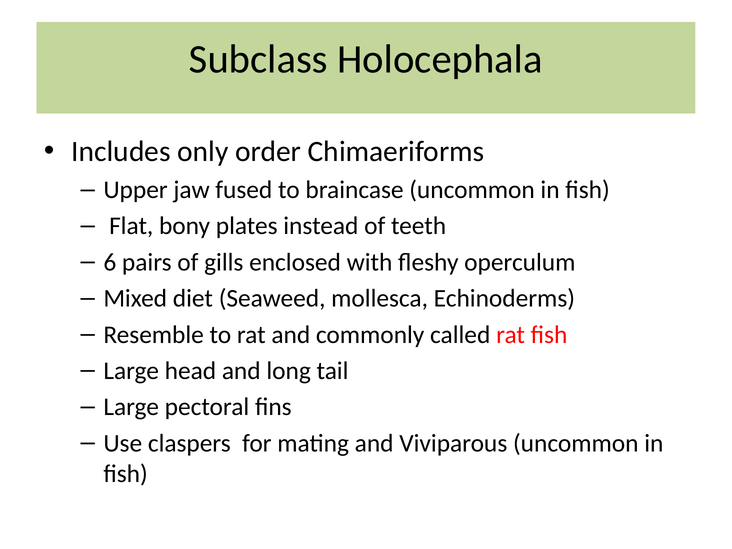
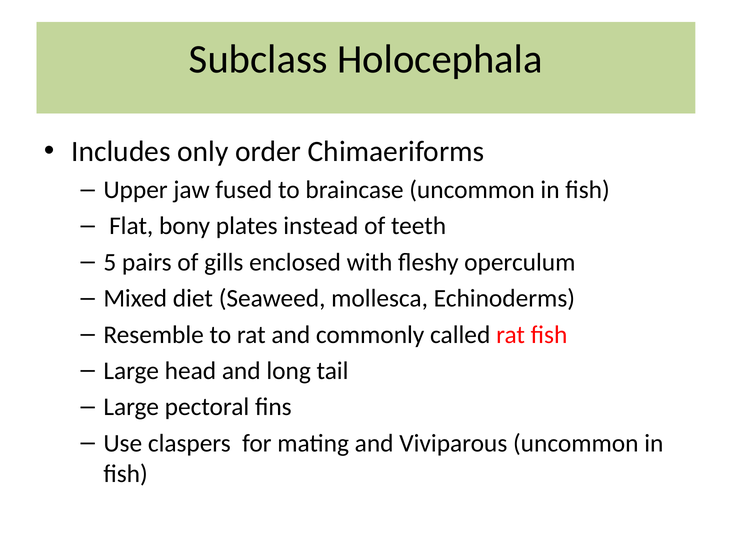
6: 6 -> 5
